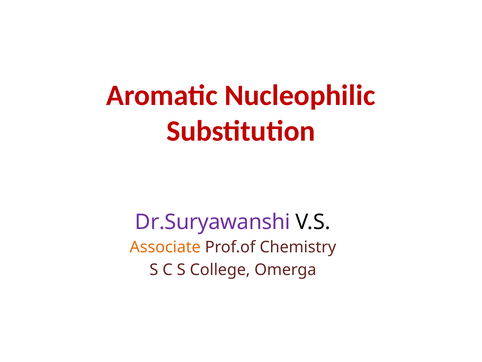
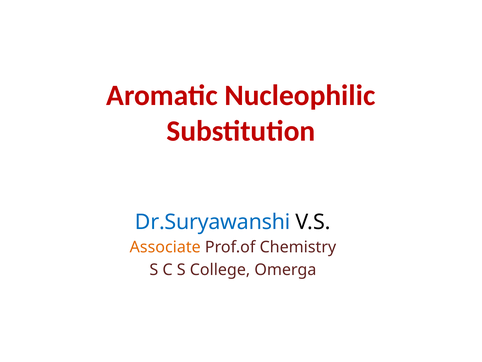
Dr.Suryawanshi colour: purple -> blue
